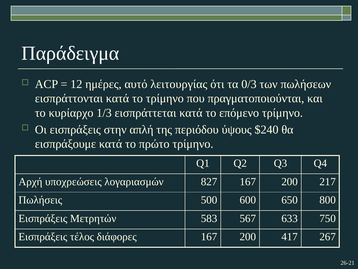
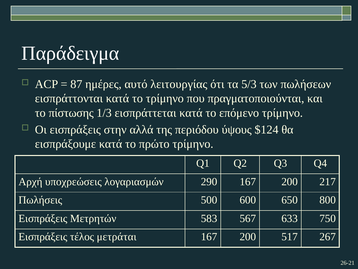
12: 12 -> 87
0/3: 0/3 -> 5/3
κυρίαρχο: κυρίαρχο -> πίστωσης
απλή: απλή -> αλλά
$240: $240 -> $124
827: 827 -> 290
διάφορες: διάφορες -> μετράται
417: 417 -> 517
